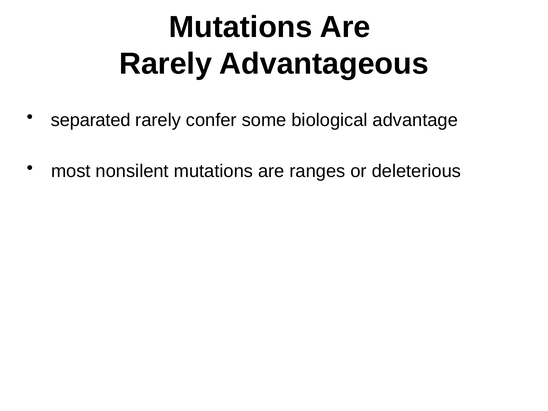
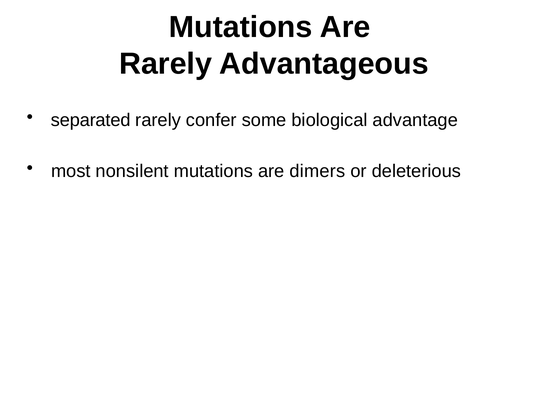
ranges: ranges -> dimers
